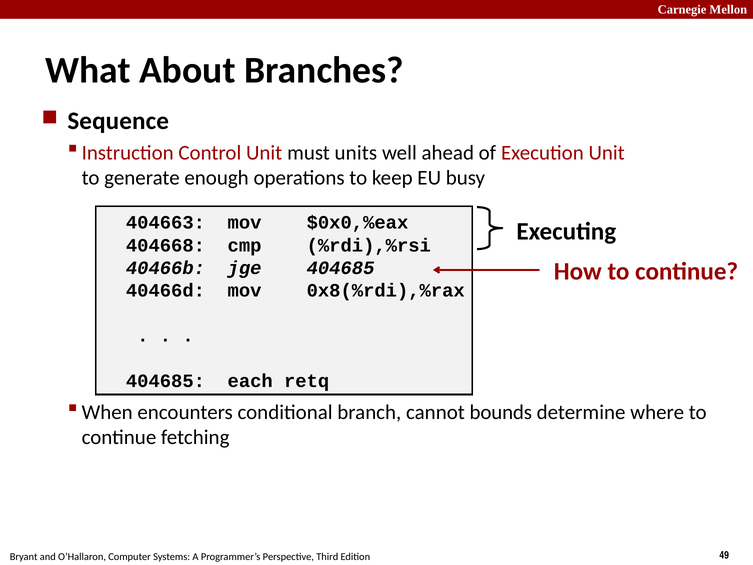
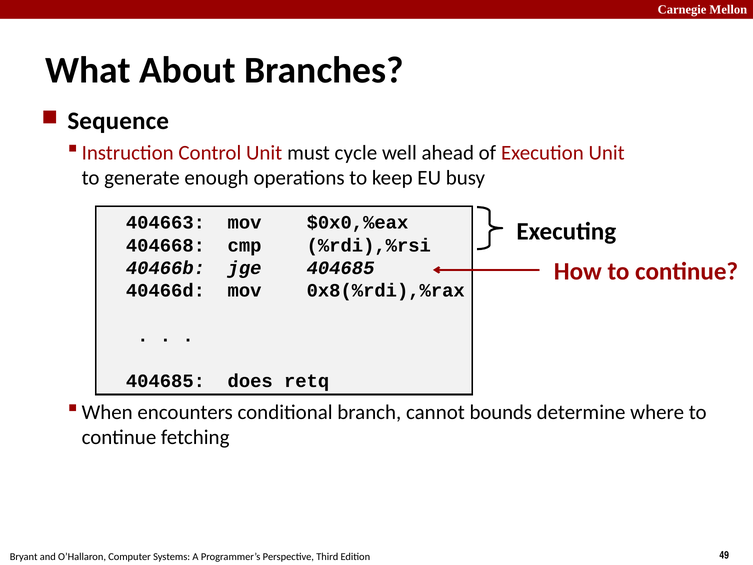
units: units -> cycle
each: each -> does
